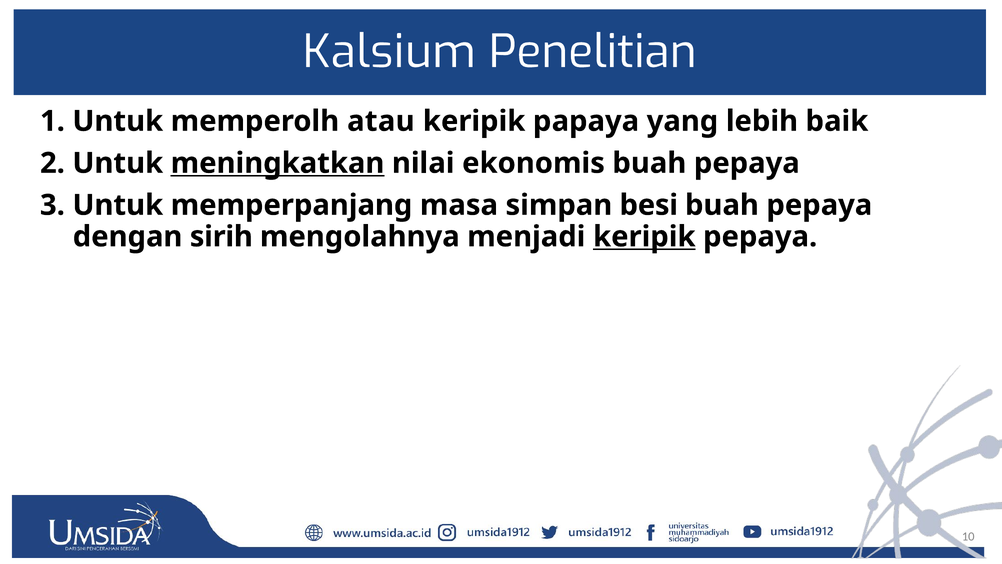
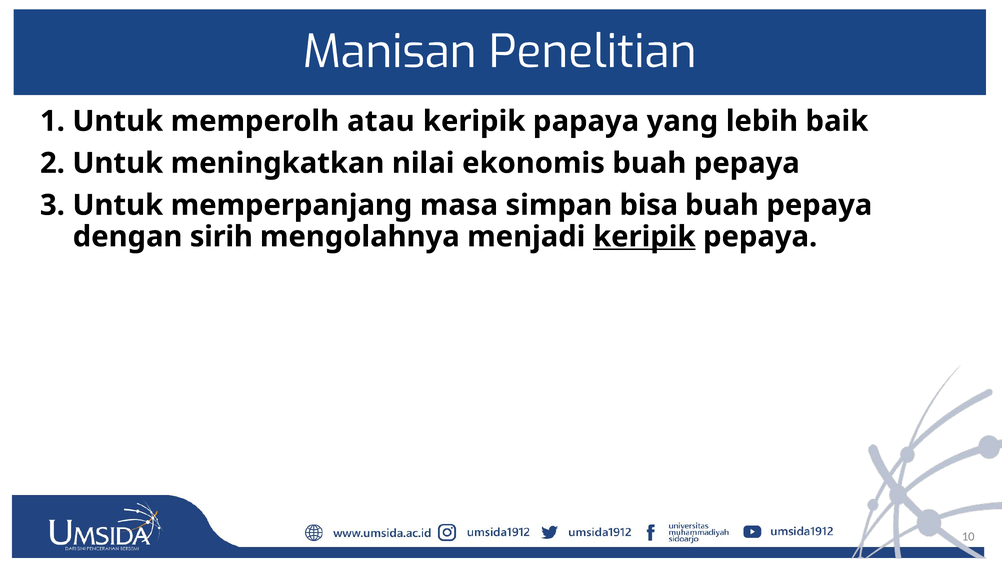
Kalsium: Kalsium -> Manisan
meningkatkan underline: present -> none
besi: besi -> bisa
